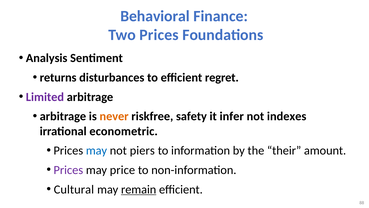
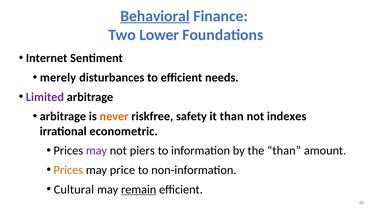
Behavioral underline: none -> present
Two Prices: Prices -> Lower
Analysis: Analysis -> Internet
returns: returns -> merely
regret: regret -> needs
it infer: infer -> than
may at (96, 150) colour: blue -> purple
the their: their -> than
Prices at (68, 170) colour: purple -> orange
